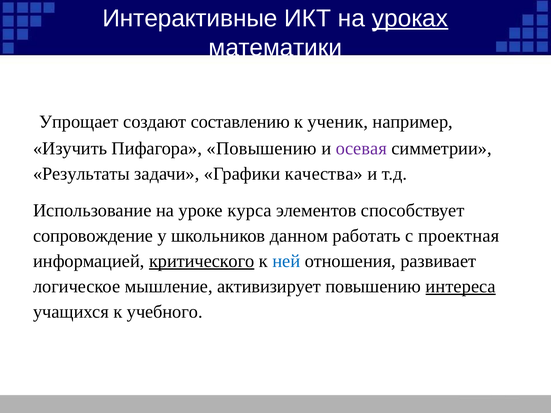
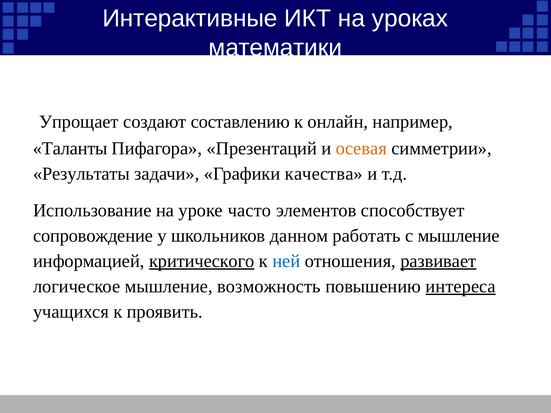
уроках underline: present -> none
ученик: ученик -> онлайн
Изучить: Изучить -> Таланты
Пифагора Повышению: Повышению -> Презентаций
осевая colour: purple -> orange
курса: курса -> часто
с проектная: проектная -> мышление
развивает underline: none -> present
активизирует: активизирует -> возможность
учебного: учебного -> проявить
